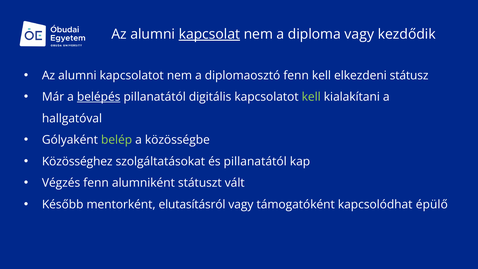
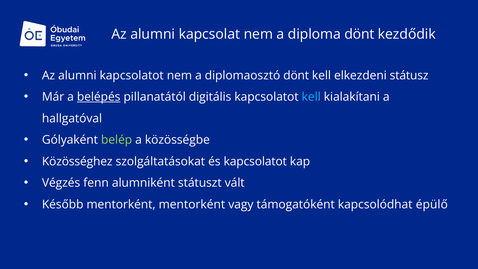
kapcsolat underline: present -> none
diploma vagy: vagy -> dönt
diplomaosztó fenn: fenn -> dönt
kell at (311, 97) colour: light green -> light blue
és pillanatától: pillanatától -> kapcsolatot
mentorként elutasításról: elutasításról -> mentorként
